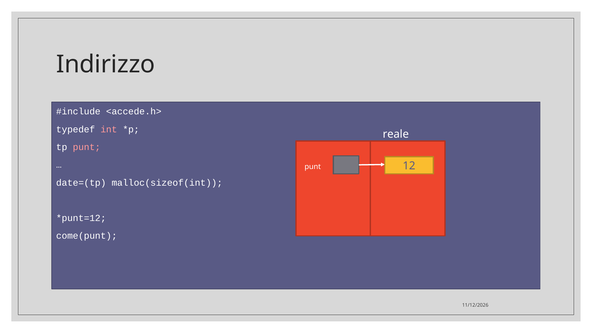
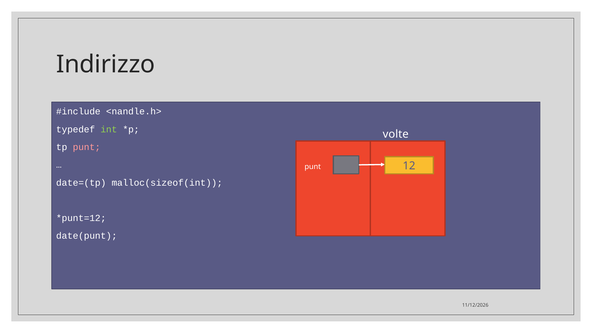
<accede.h>: <accede.h> -> <nandle.h>
int colour: pink -> light green
reale: reale -> volte
come(punt: come(punt -> date(punt
